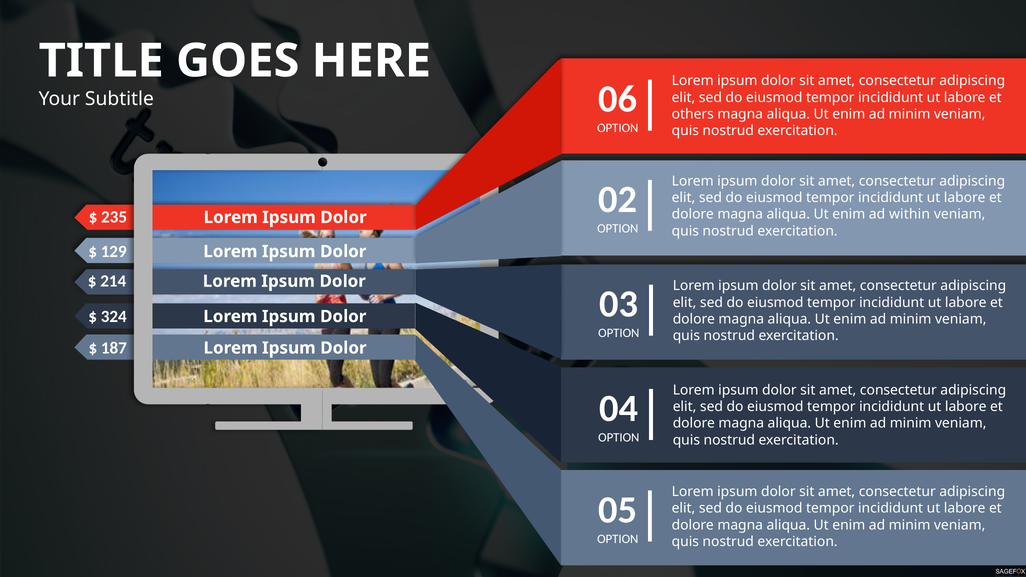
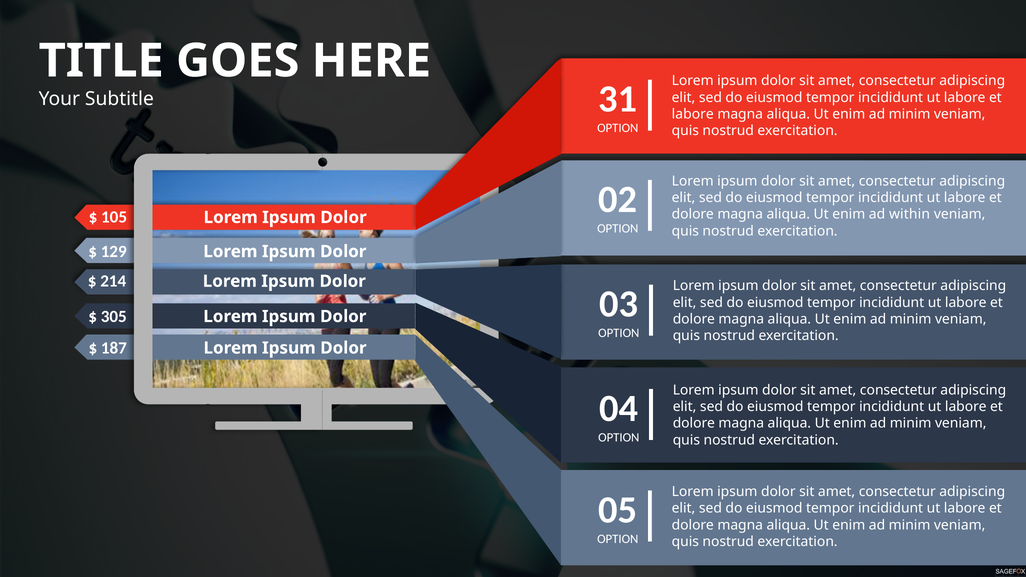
06: 06 -> 31
others at (693, 114): others -> labore
235: 235 -> 105
324: 324 -> 305
